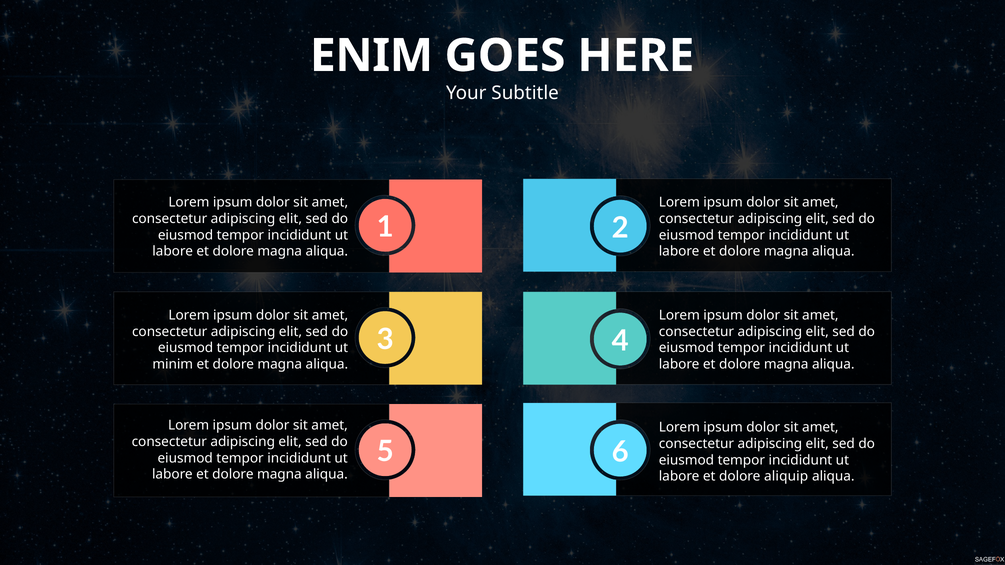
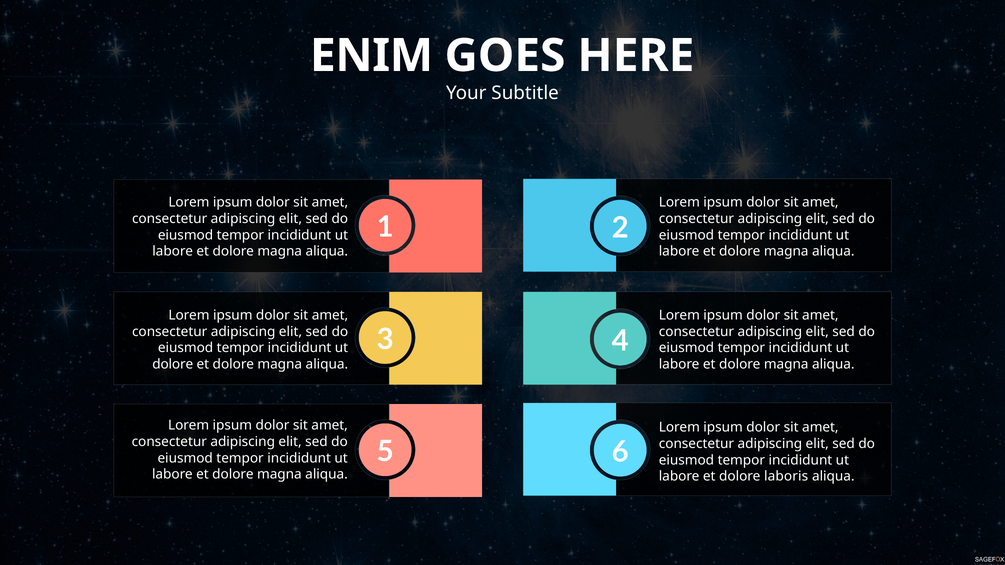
minim at (173, 364): minim -> dolore
aliquip: aliquip -> laboris
